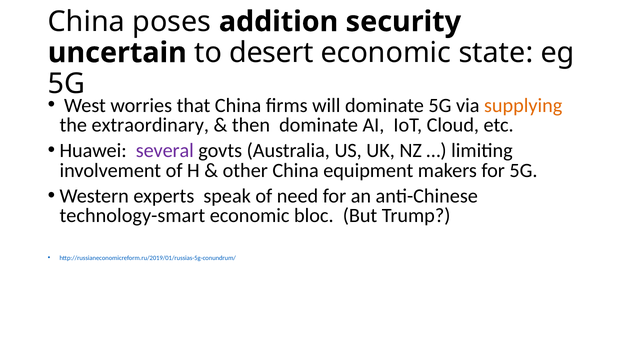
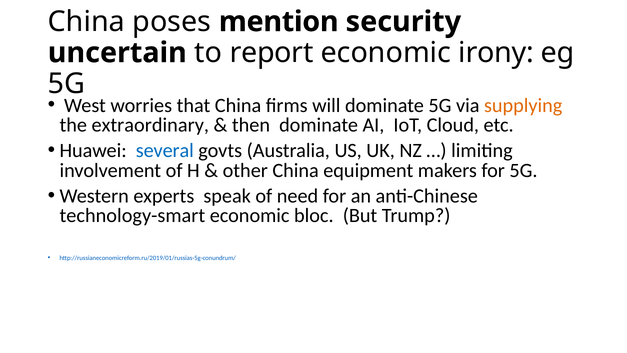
addition: addition -> mention
desert: desert -> report
state: state -> irony
several colour: purple -> blue
